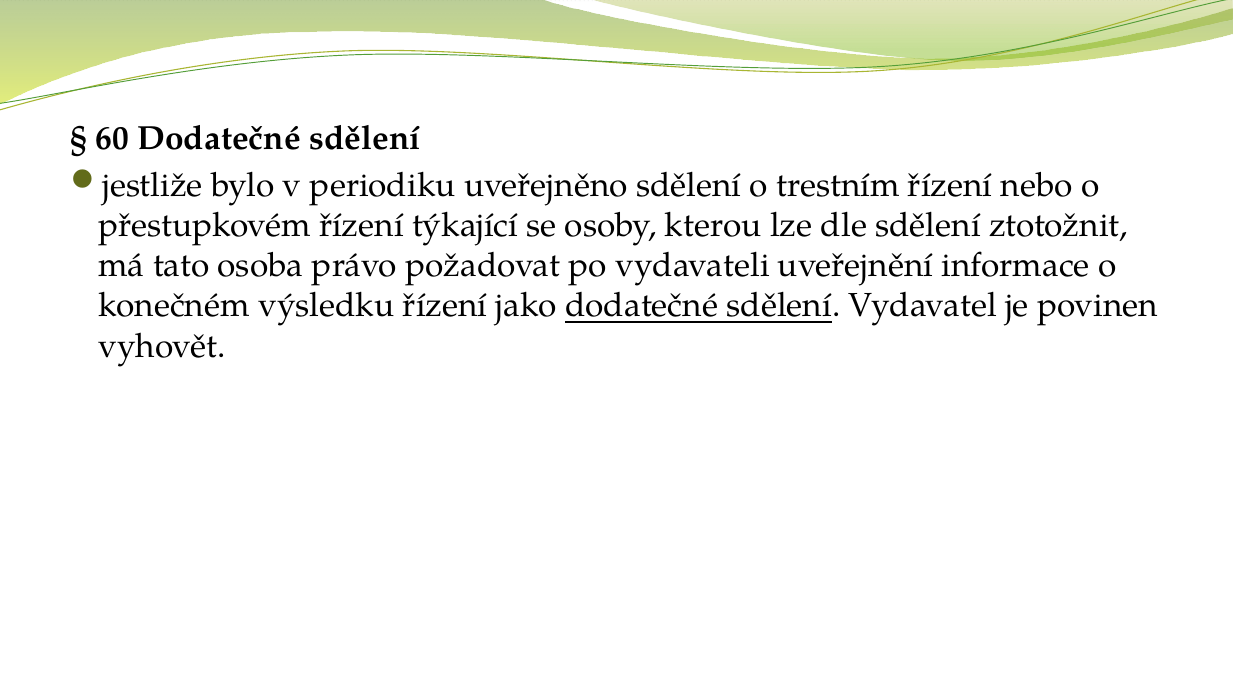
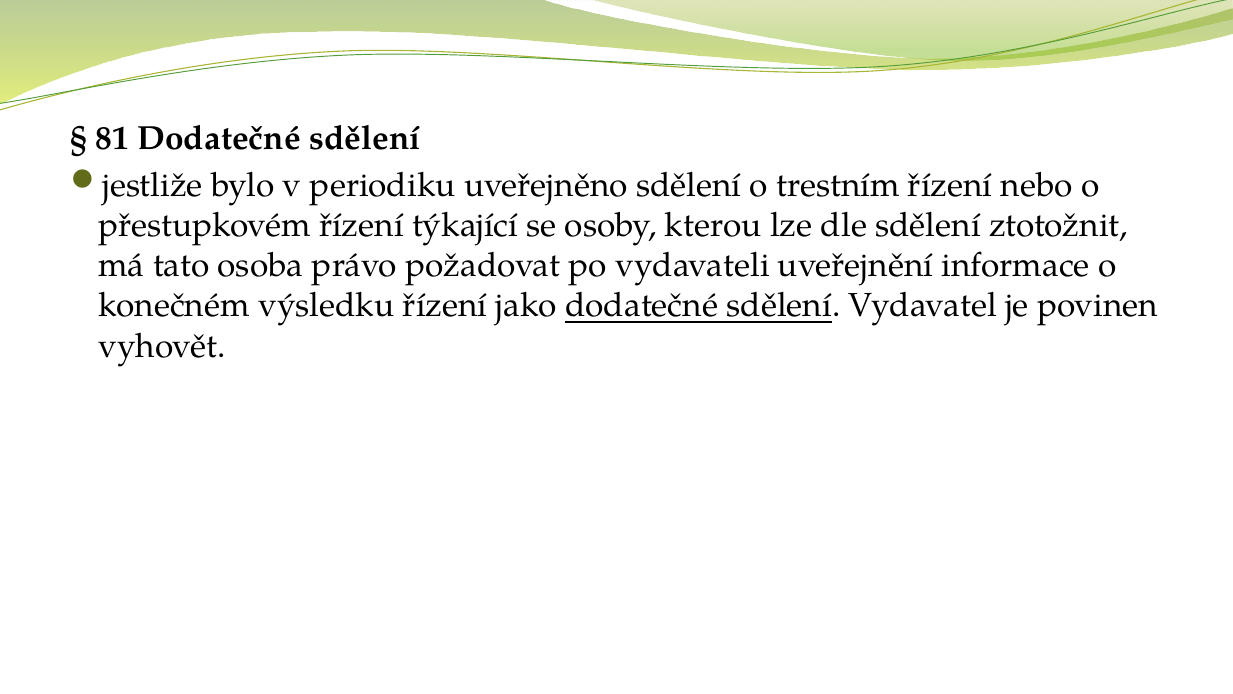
60: 60 -> 81
